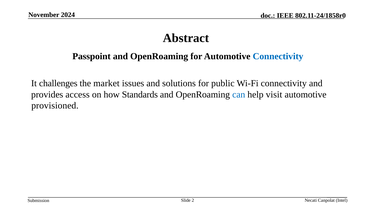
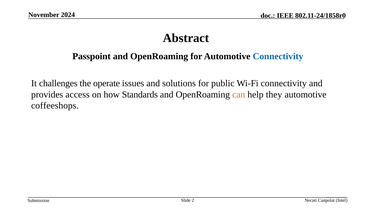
market: market -> operate
can colour: blue -> orange
visit: visit -> they
provisioned: provisioned -> coffeeshops
